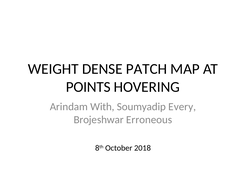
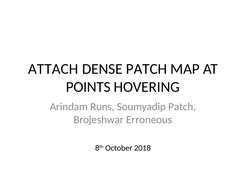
WEIGHT: WEIGHT -> ATTACH
With: With -> Runs
Soumyadip Every: Every -> Patch
